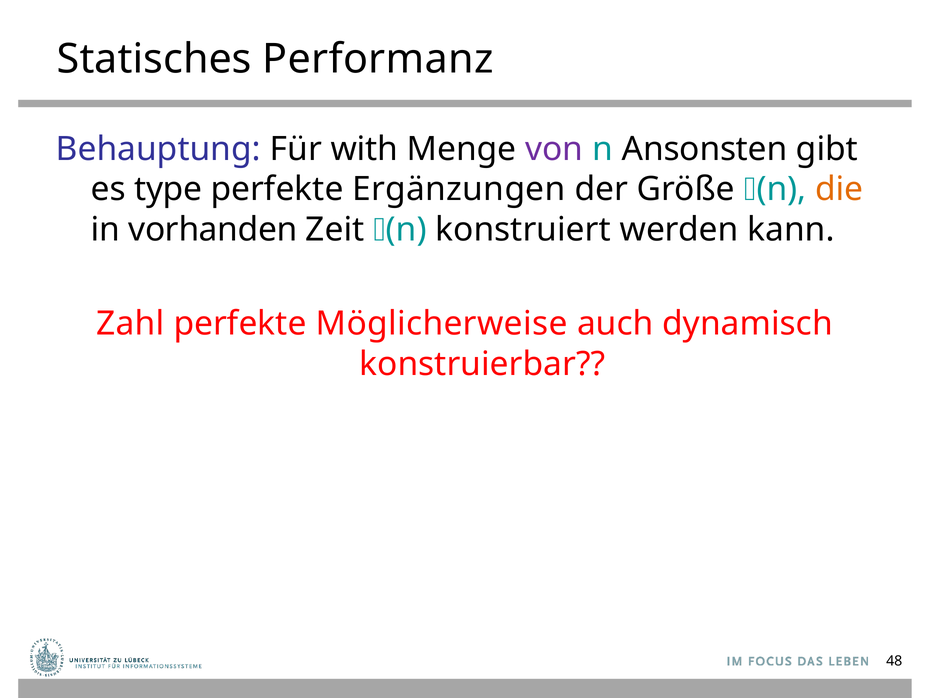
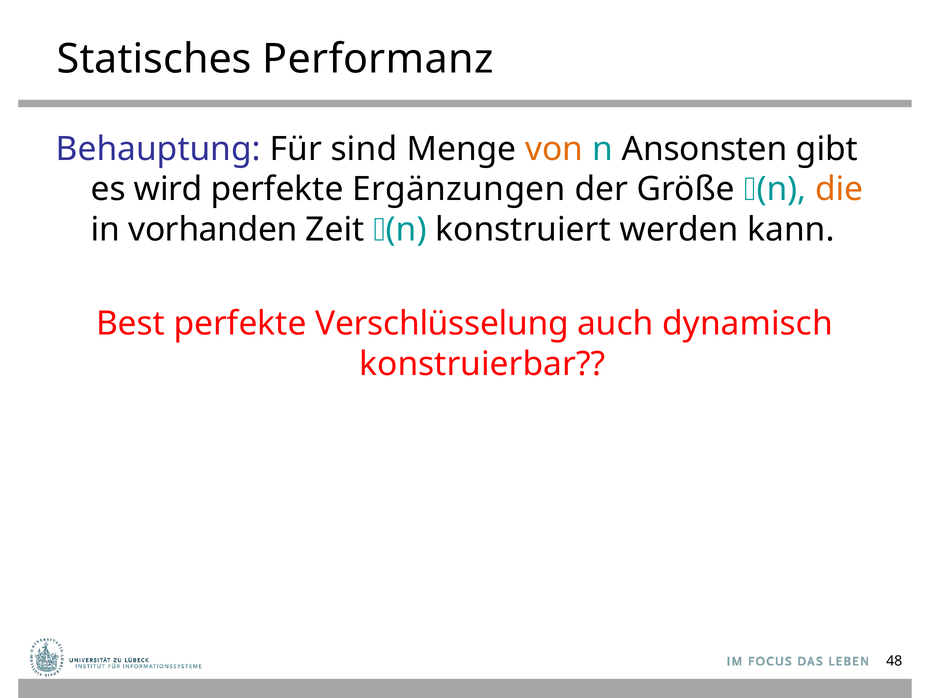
with: with -> sind
von colour: purple -> orange
type: type -> wird
Zahl: Zahl -> Best
Möglicherweise: Möglicherweise -> Verschlüsselung
